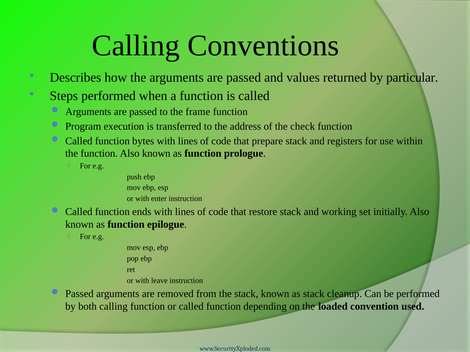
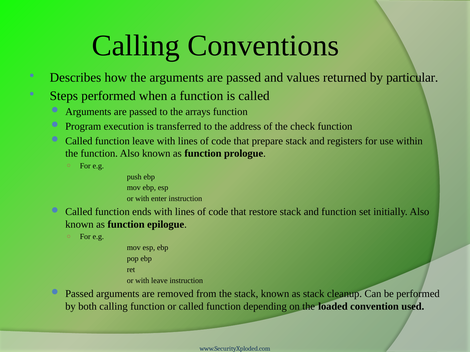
frame: frame -> arrays
function bytes: bytes -> leave
and working: working -> function
